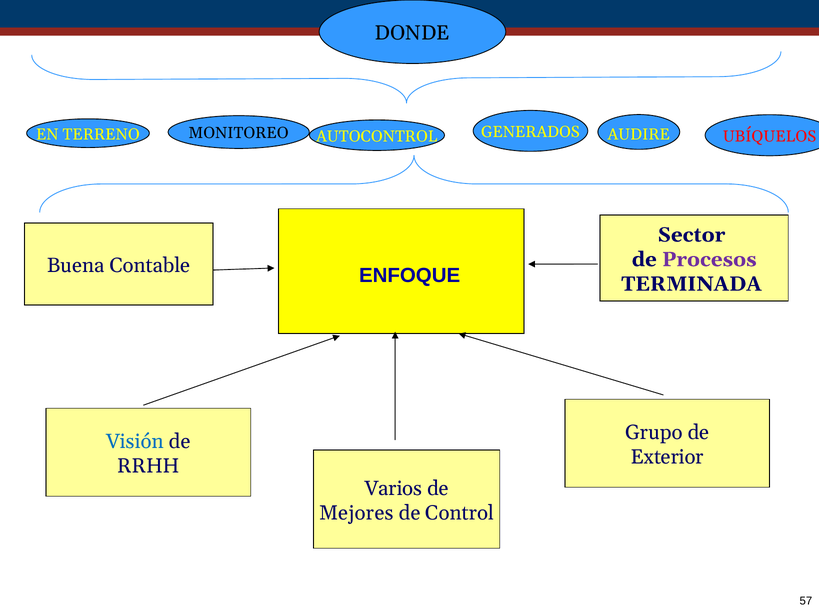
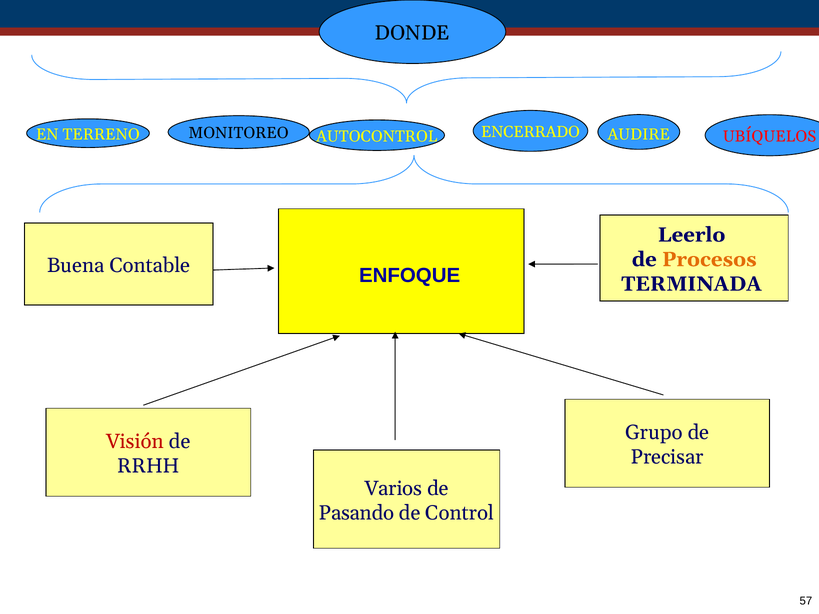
GENERADOS: GENERADOS -> ENCERRADO
Sector: Sector -> Leerlo
Procesos colour: purple -> orange
Visión colour: blue -> red
Exterior: Exterior -> Precisar
Mejores: Mejores -> Pasando
